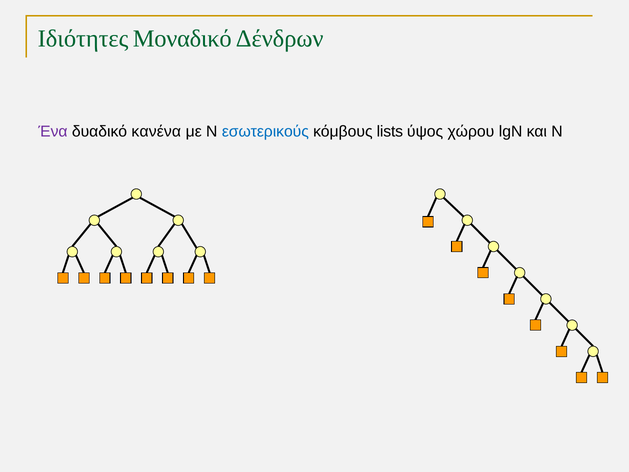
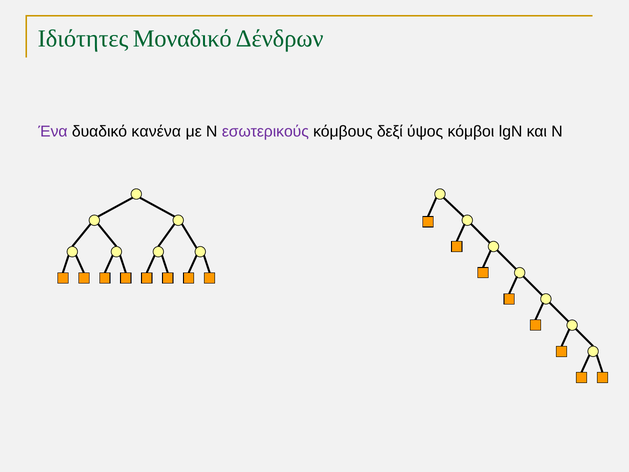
εσωτερικούς colour: blue -> purple
lists: lists -> δεξί
χώρου: χώρου -> κόμβοι
